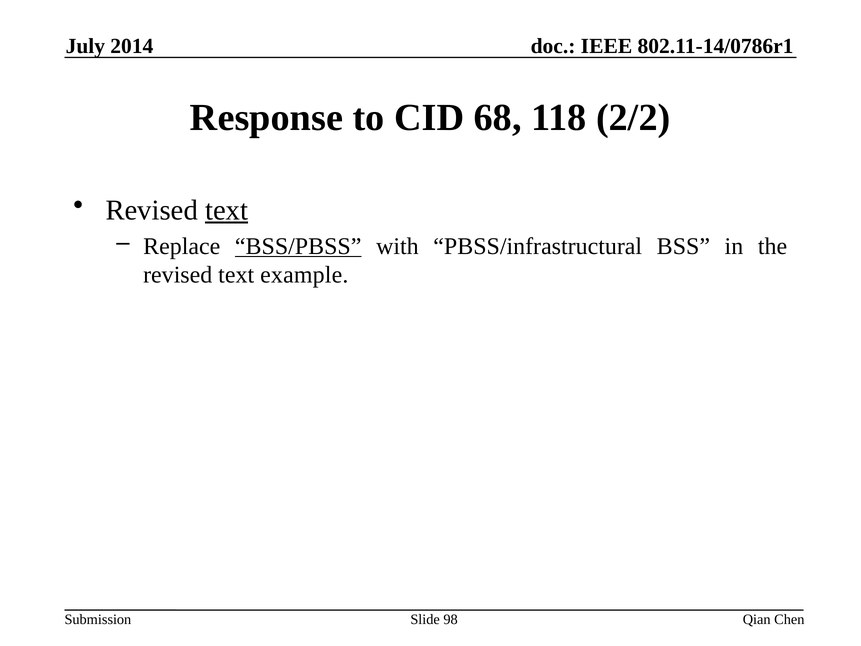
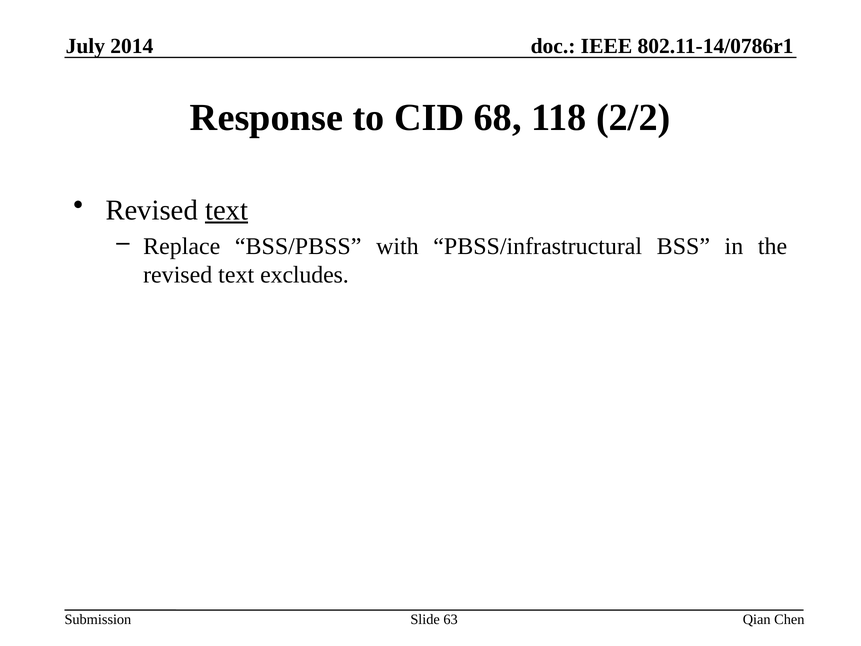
BSS/PBSS underline: present -> none
example: example -> excludes
98: 98 -> 63
